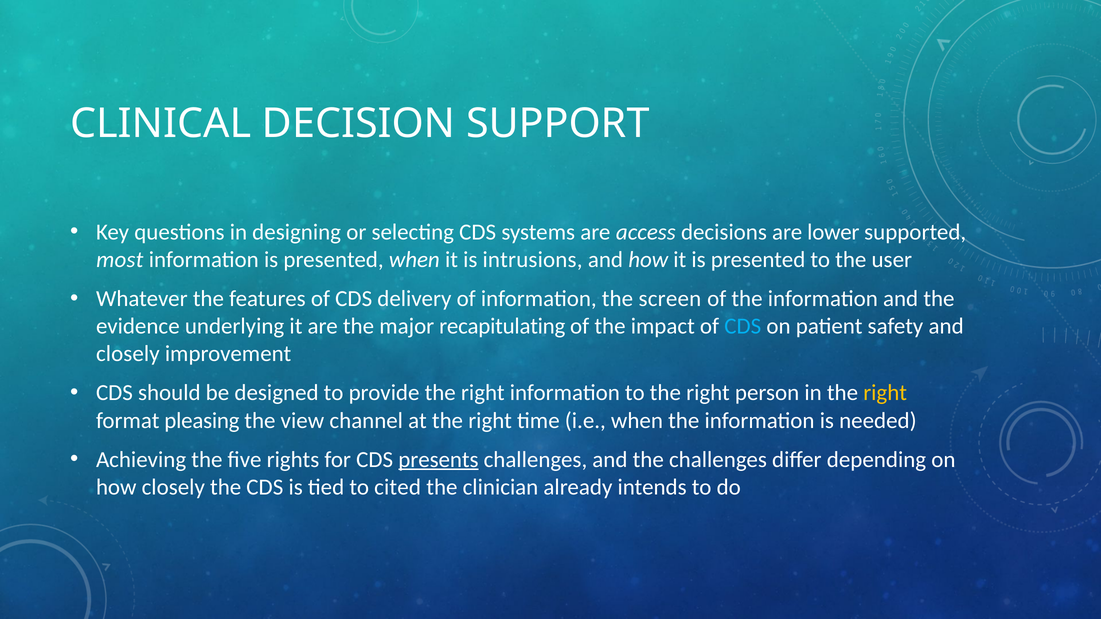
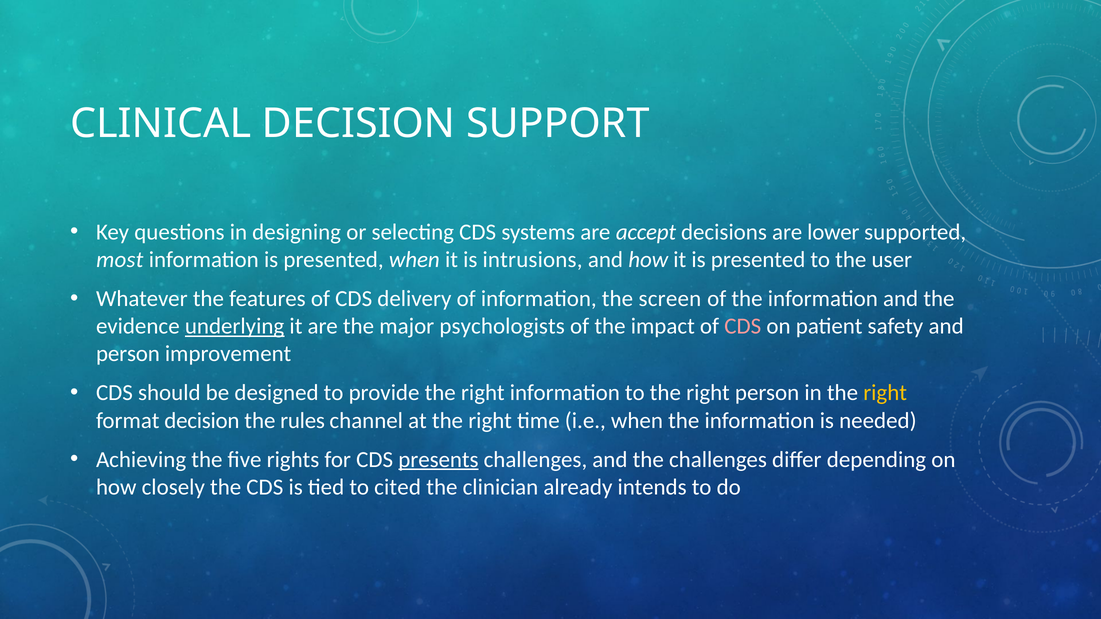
access: access -> accept
underlying underline: none -> present
recapitulating: recapitulating -> psychologists
CDS at (743, 326) colour: light blue -> pink
closely at (128, 354): closely -> person
format pleasing: pleasing -> decision
view: view -> rules
